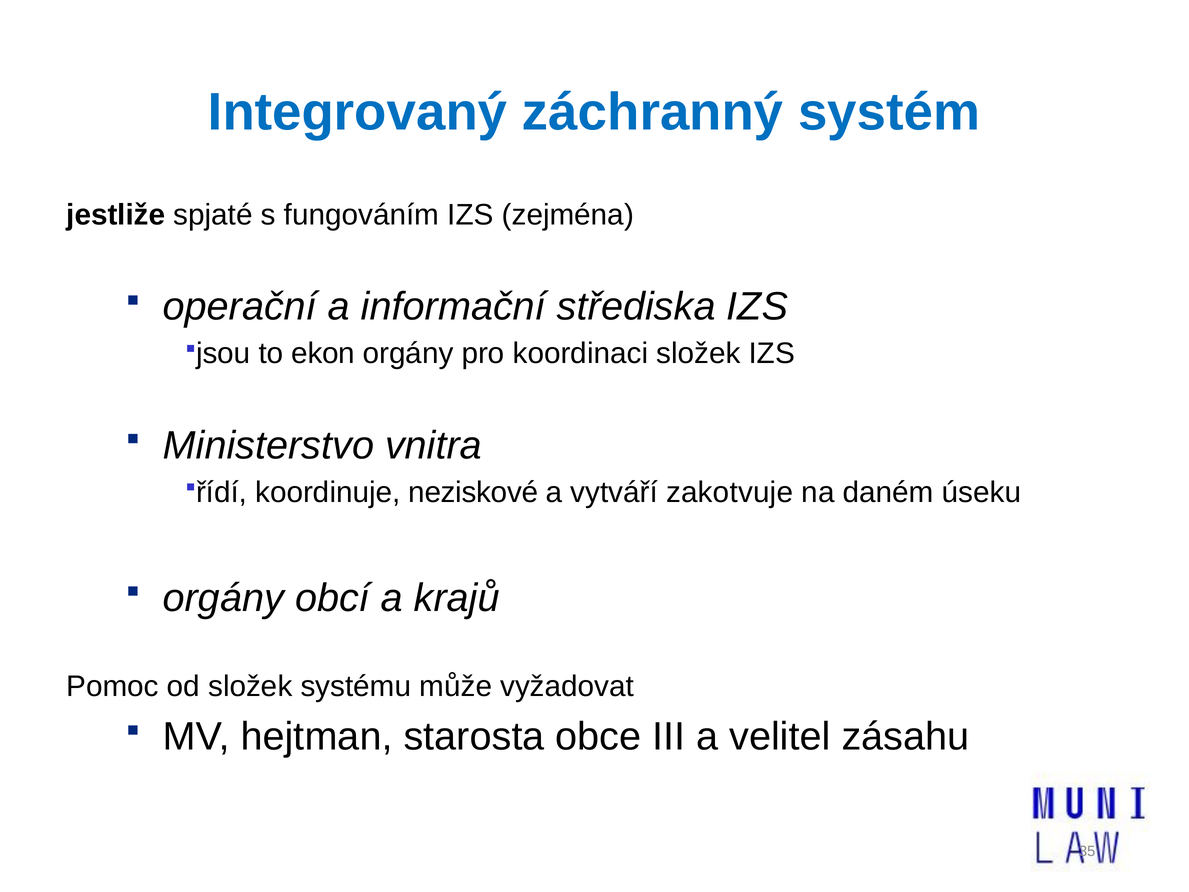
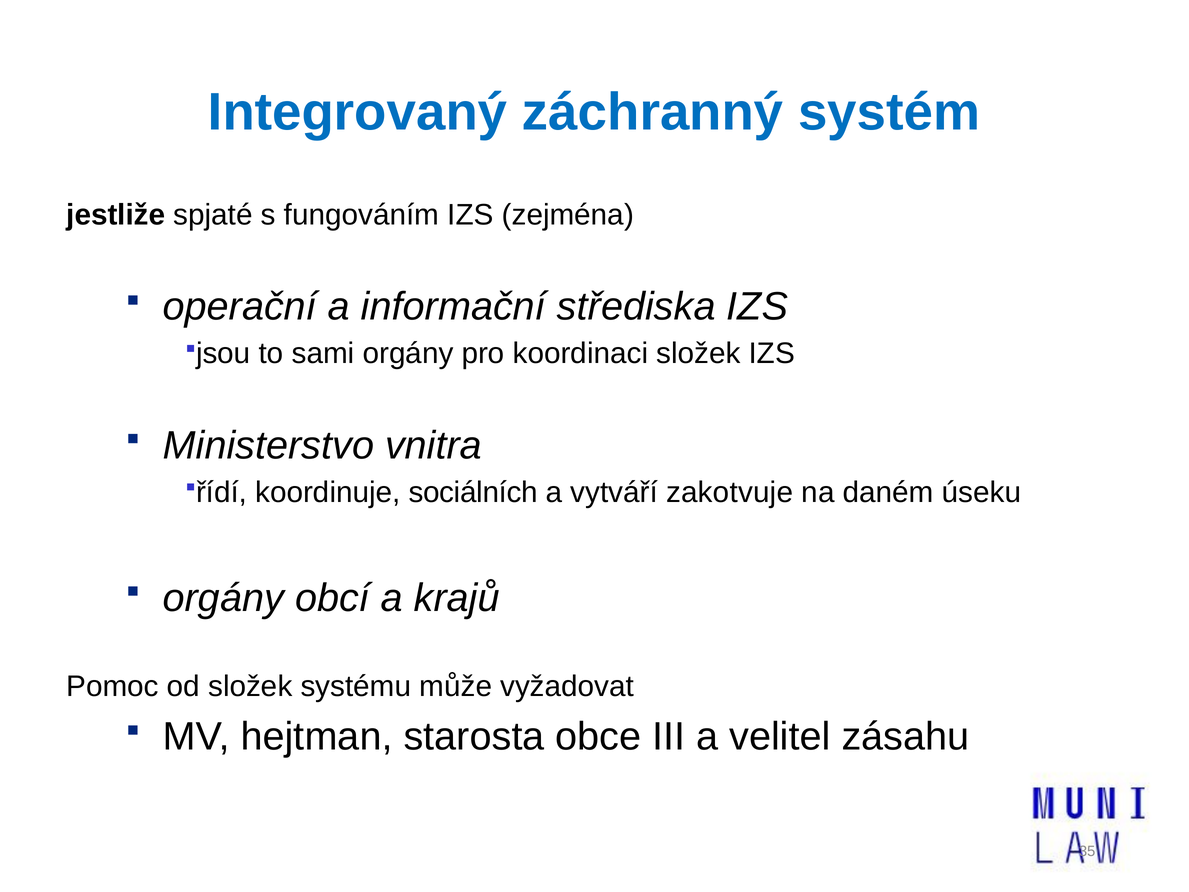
ekon: ekon -> sami
neziskové: neziskové -> sociálních
